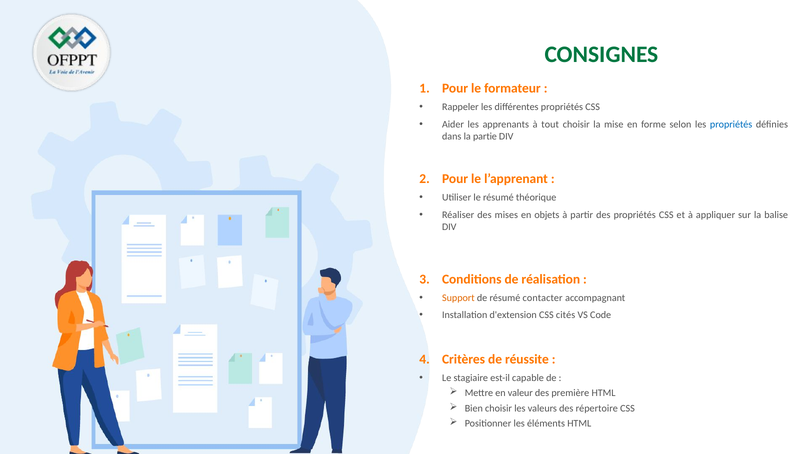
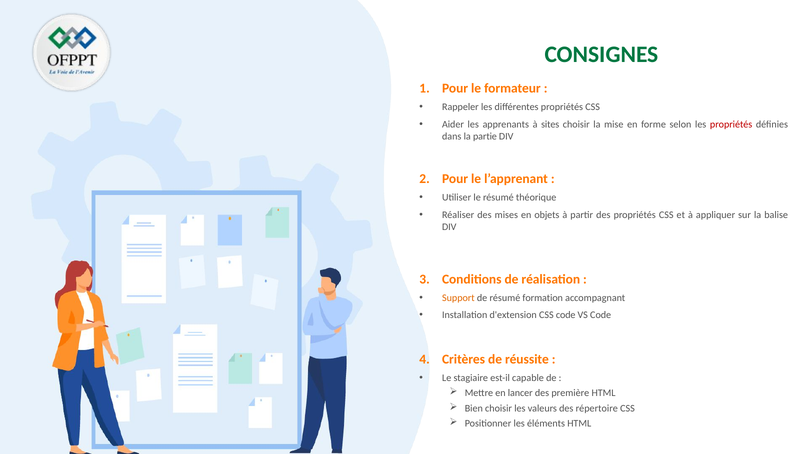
tout: tout -> sites
propriétés at (731, 124) colour: blue -> red
contacter: contacter -> formation
CSS cités: cités -> code
valeur: valeur -> lancer
